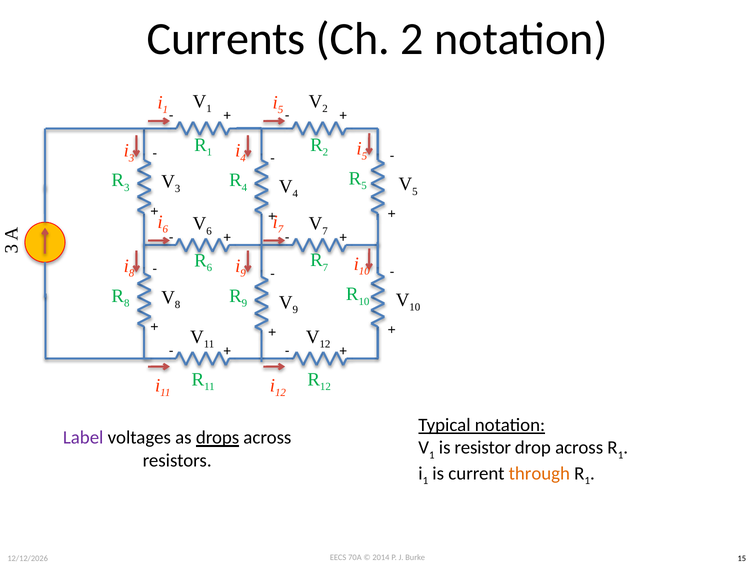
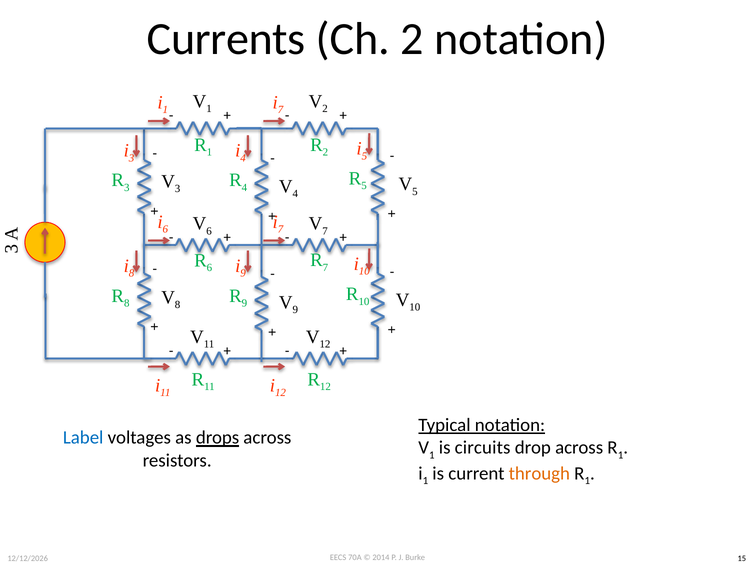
5 at (281, 110): 5 -> 7
Label colour: purple -> blue
resistor: resistor -> circuits
